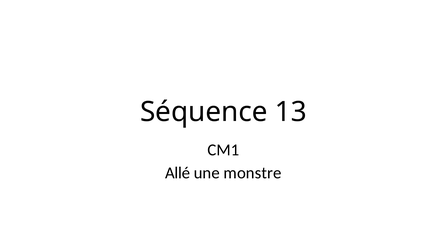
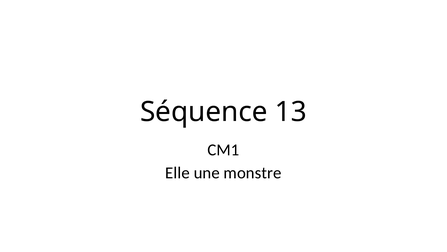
Allé: Allé -> Elle
